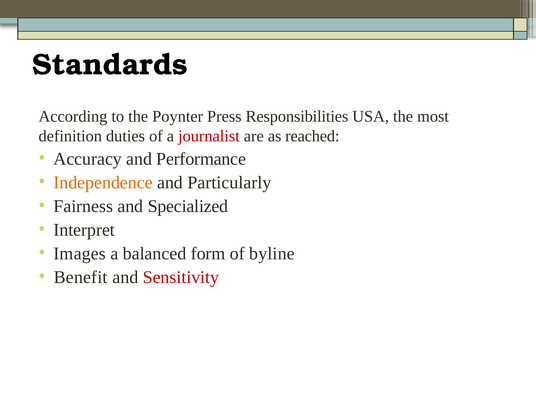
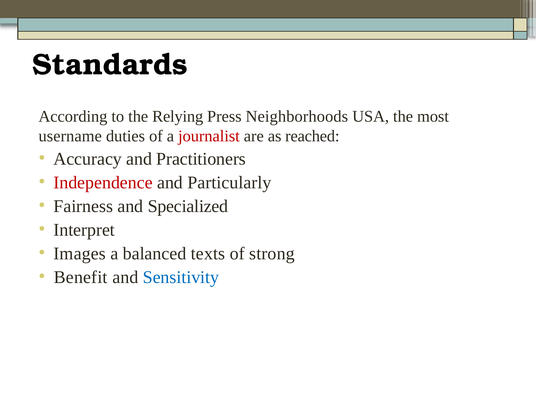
Poynter: Poynter -> Relying
Responsibilities: Responsibilities -> Neighborhoods
definition: definition -> username
Performance: Performance -> Practitioners
Independence colour: orange -> red
form: form -> texts
byline: byline -> strong
Sensitivity colour: red -> blue
